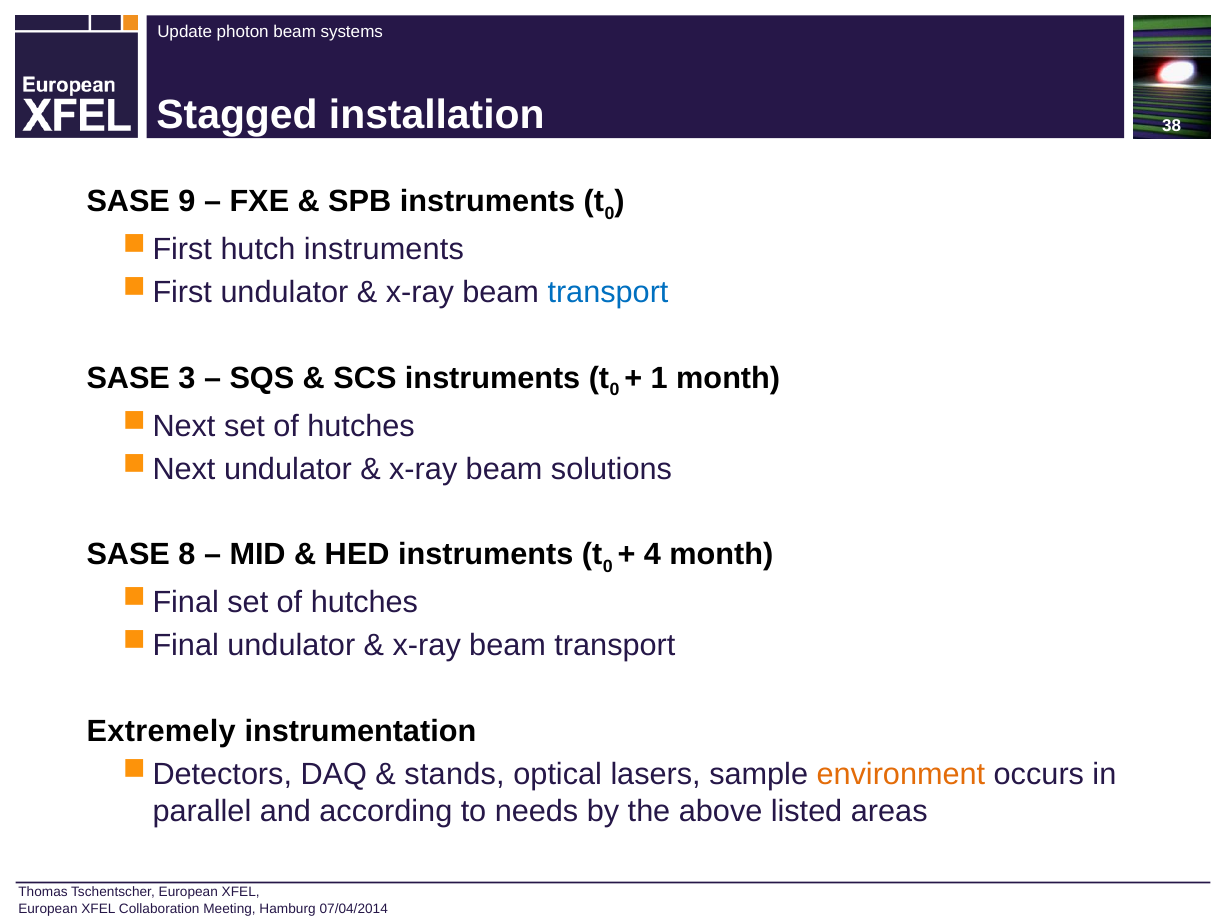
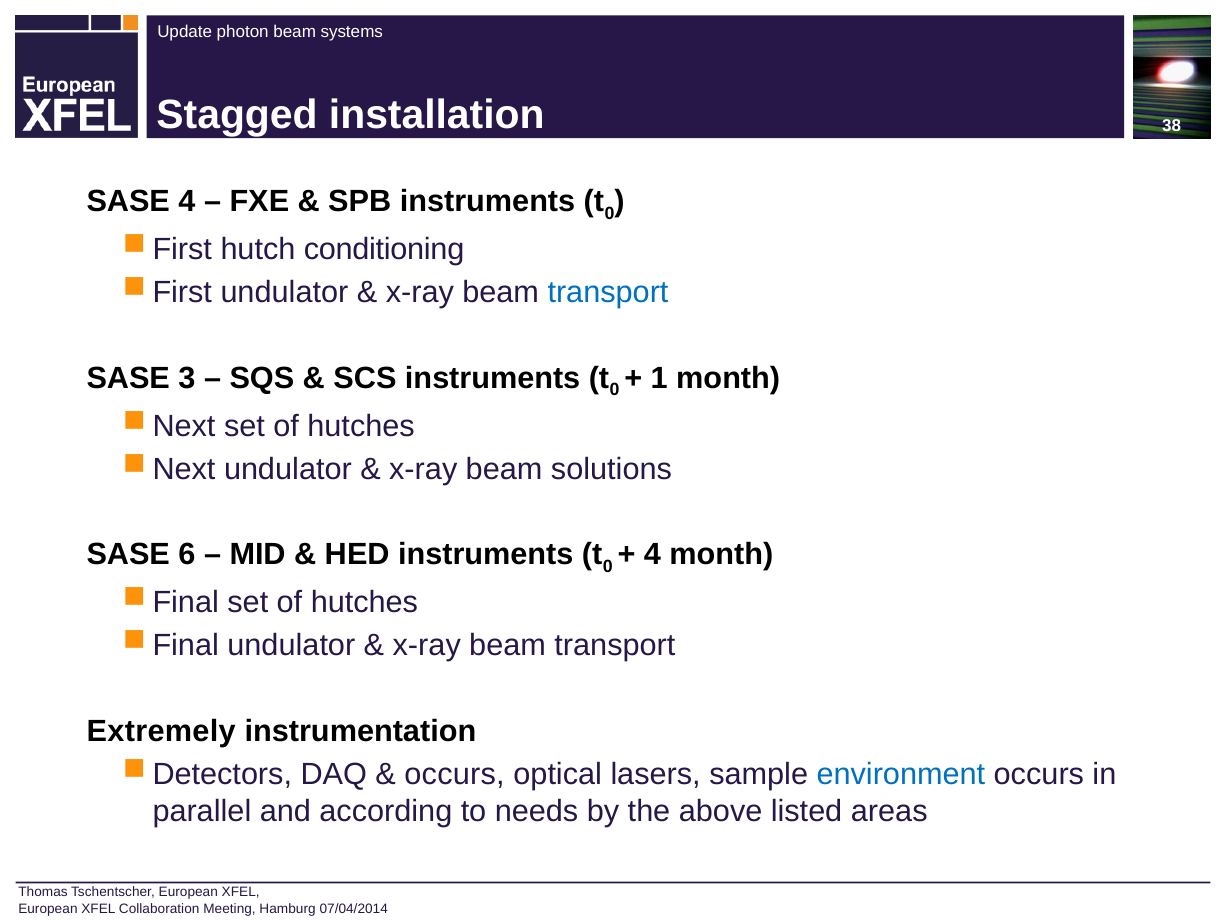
SASE 9: 9 -> 4
hutch instruments: instruments -> conditioning
8: 8 -> 6
stands at (455, 775): stands -> occurs
environment colour: orange -> blue
